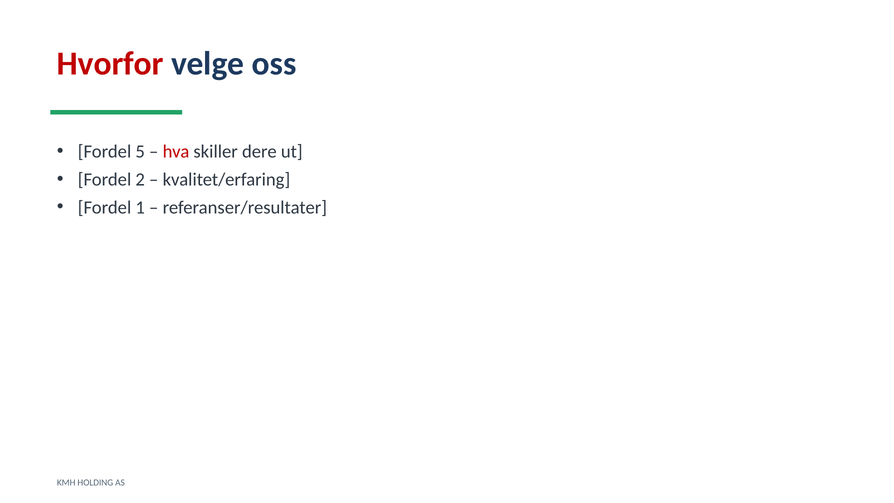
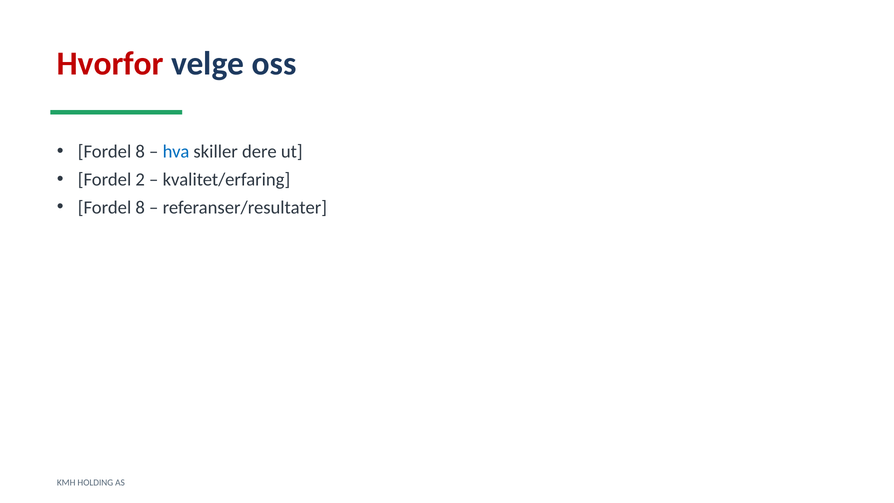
5 at (140, 151): 5 -> 8
hva colour: red -> blue
1 at (140, 207): 1 -> 8
